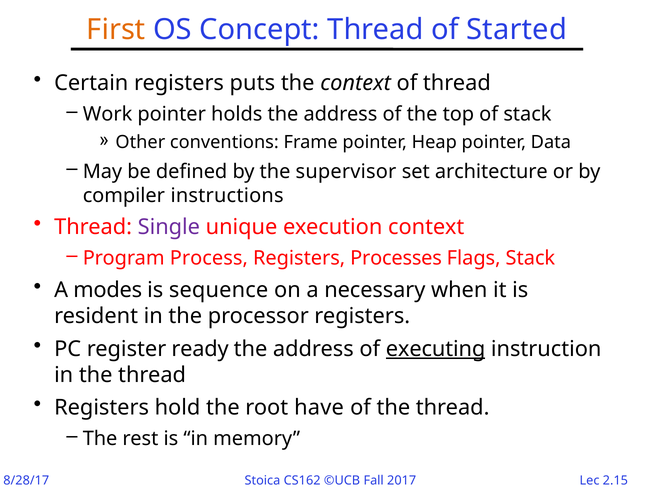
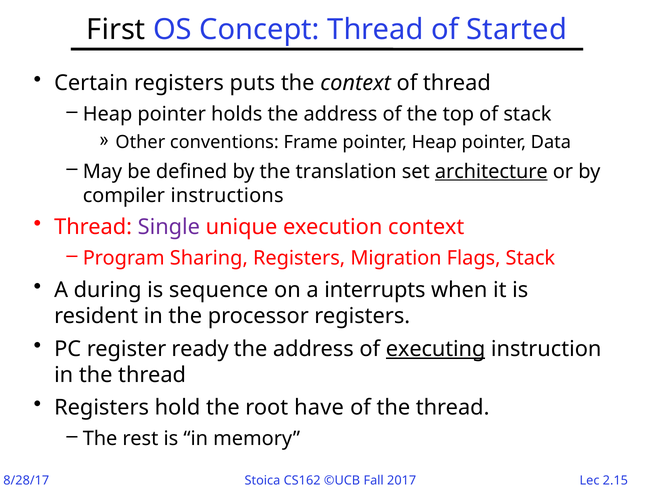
First colour: orange -> black
Work at (108, 114): Work -> Heap
supervisor: supervisor -> translation
architecture underline: none -> present
Process: Process -> Sharing
Processes: Processes -> Migration
modes: modes -> during
necessary: necessary -> interrupts
